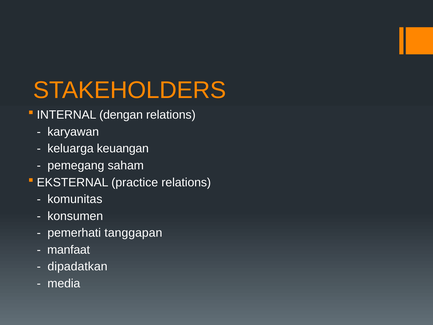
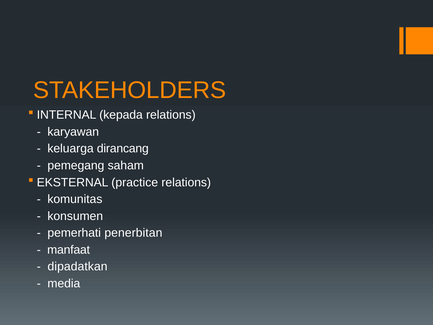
dengan: dengan -> kepada
keuangan: keuangan -> dirancang
tanggapan: tanggapan -> penerbitan
